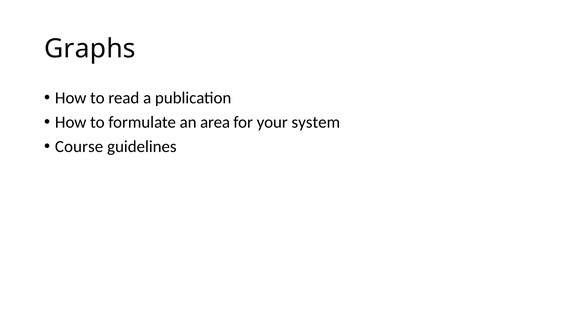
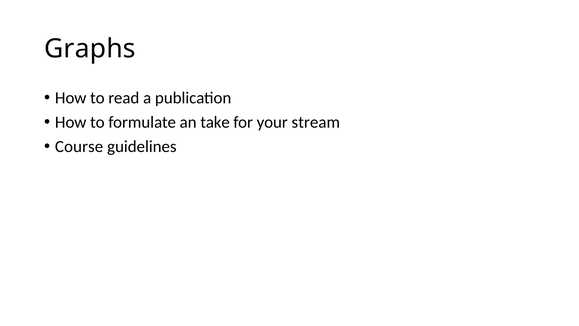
area: area -> take
system: system -> stream
